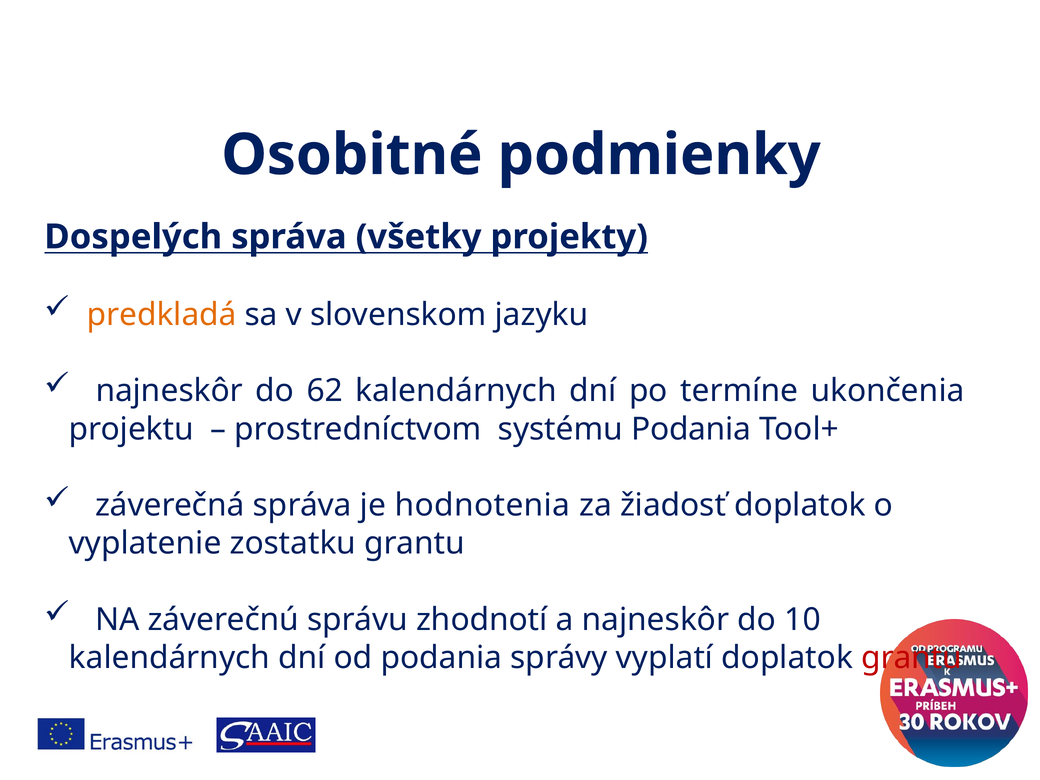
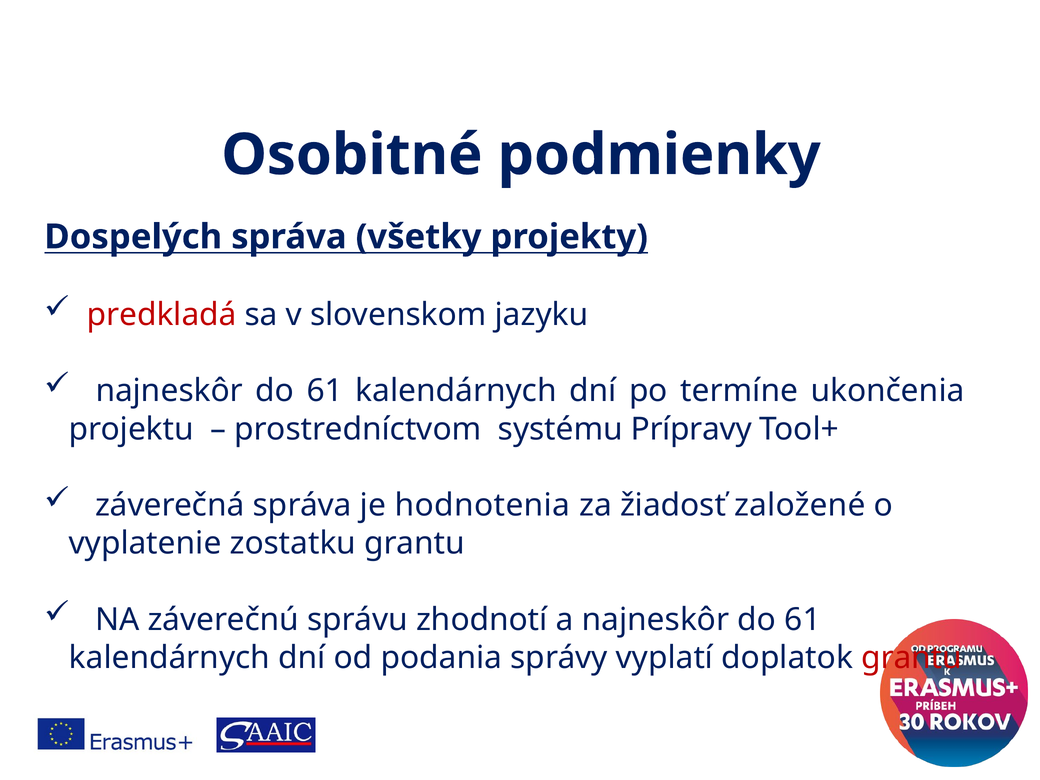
predkladá colour: orange -> red
62 at (325, 391): 62 -> 61
systému Podania: Podania -> Prípravy
žiadosť doplatok: doplatok -> založené
a najneskôr do 10: 10 -> 61
